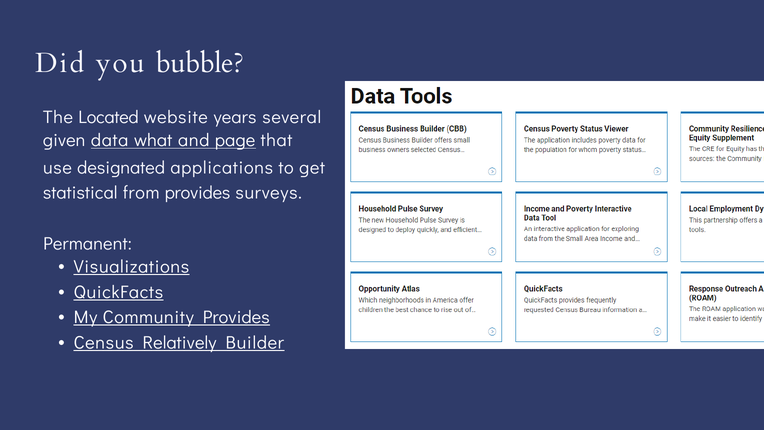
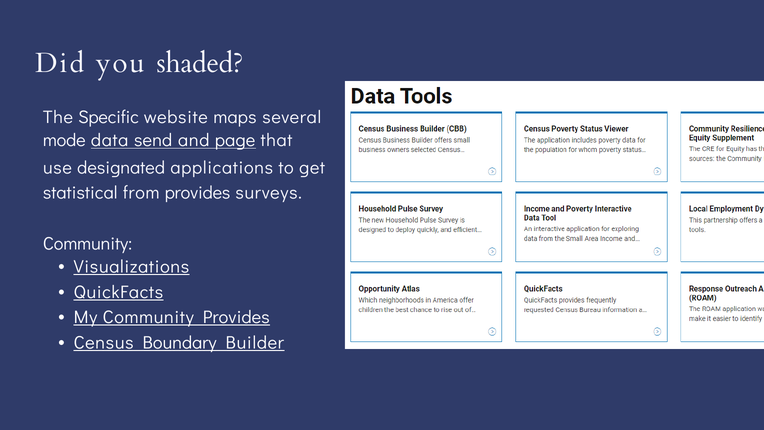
bubble: bubble -> shaded
Located: Located -> Specific
years: years -> maps
given: given -> mode
what: what -> send
Permanent at (87, 243): Permanent -> Community
Relatively: Relatively -> Boundary
